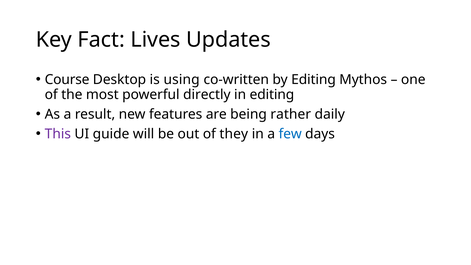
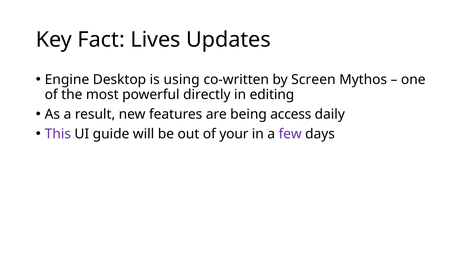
Course: Course -> Engine
by Editing: Editing -> Screen
rather: rather -> access
they: they -> your
few colour: blue -> purple
